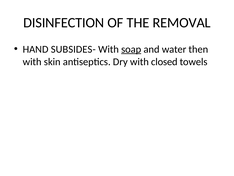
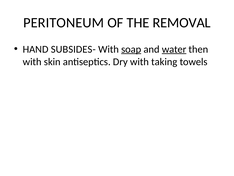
DISINFECTION: DISINFECTION -> PERITONEUM
water underline: none -> present
closed: closed -> taking
